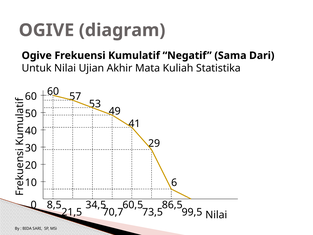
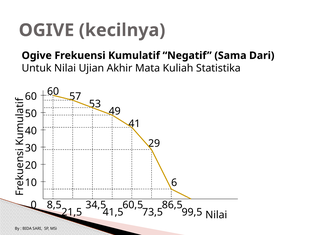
diagram: diagram -> kecilnya
70,7: 70,7 -> 41,5
